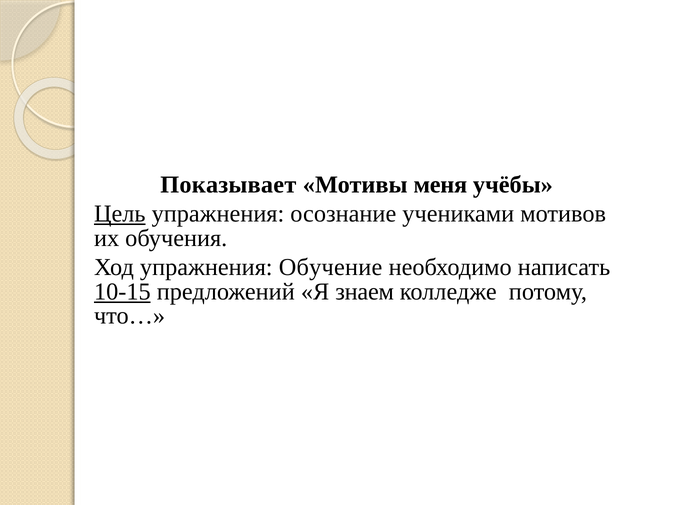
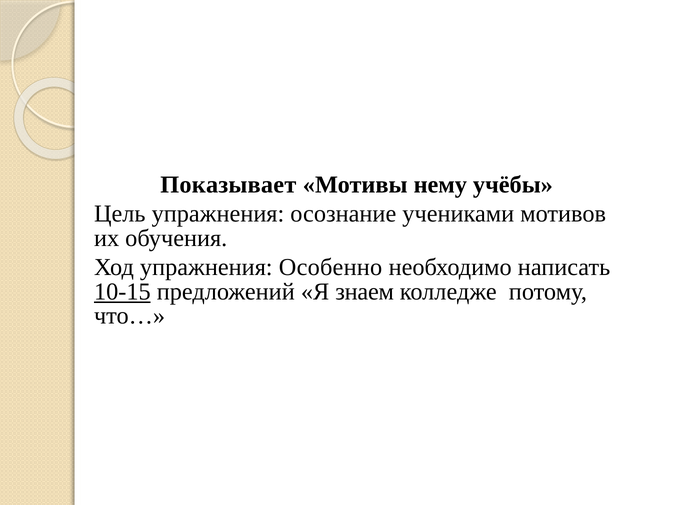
меня: меня -> нему
Цель underline: present -> none
Обучение: Обучение -> Особенно
